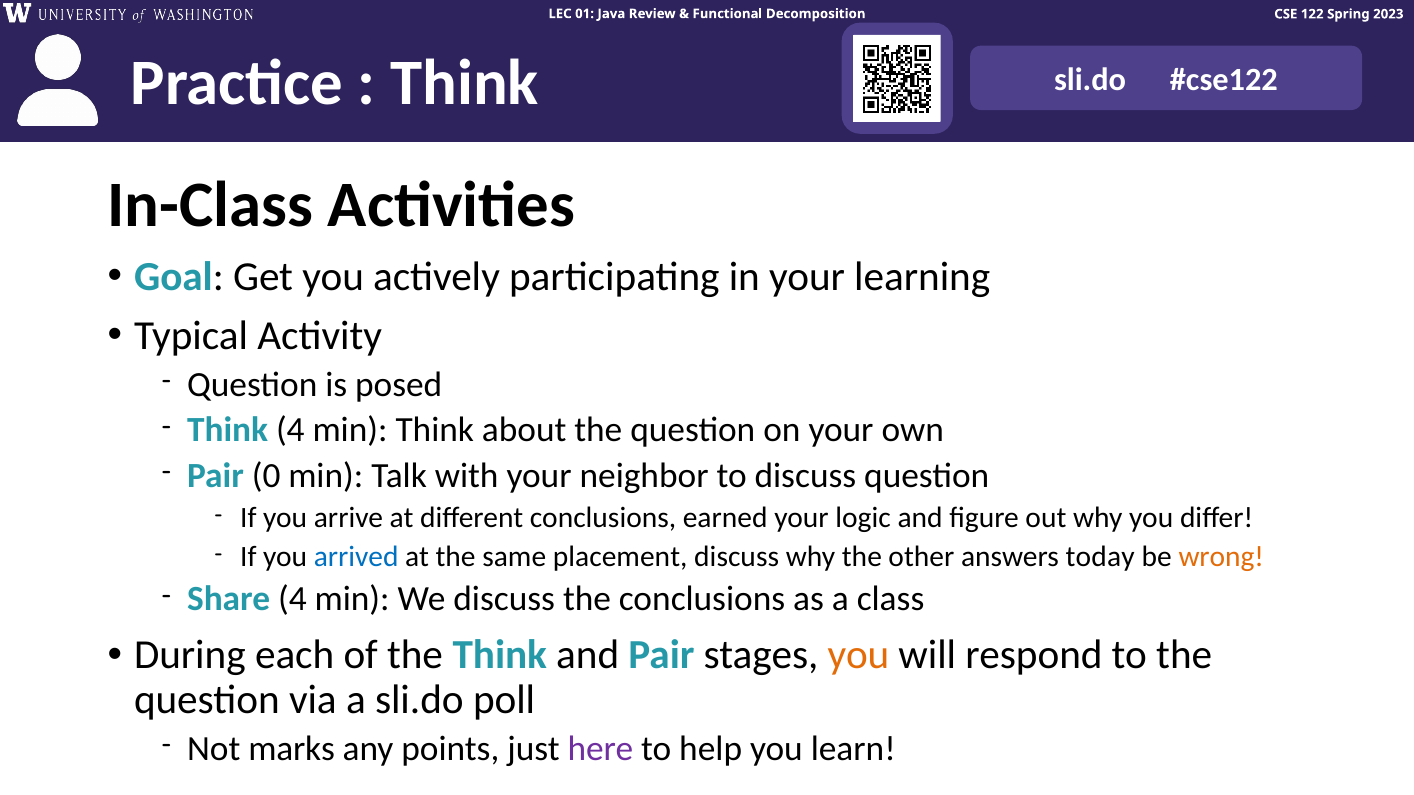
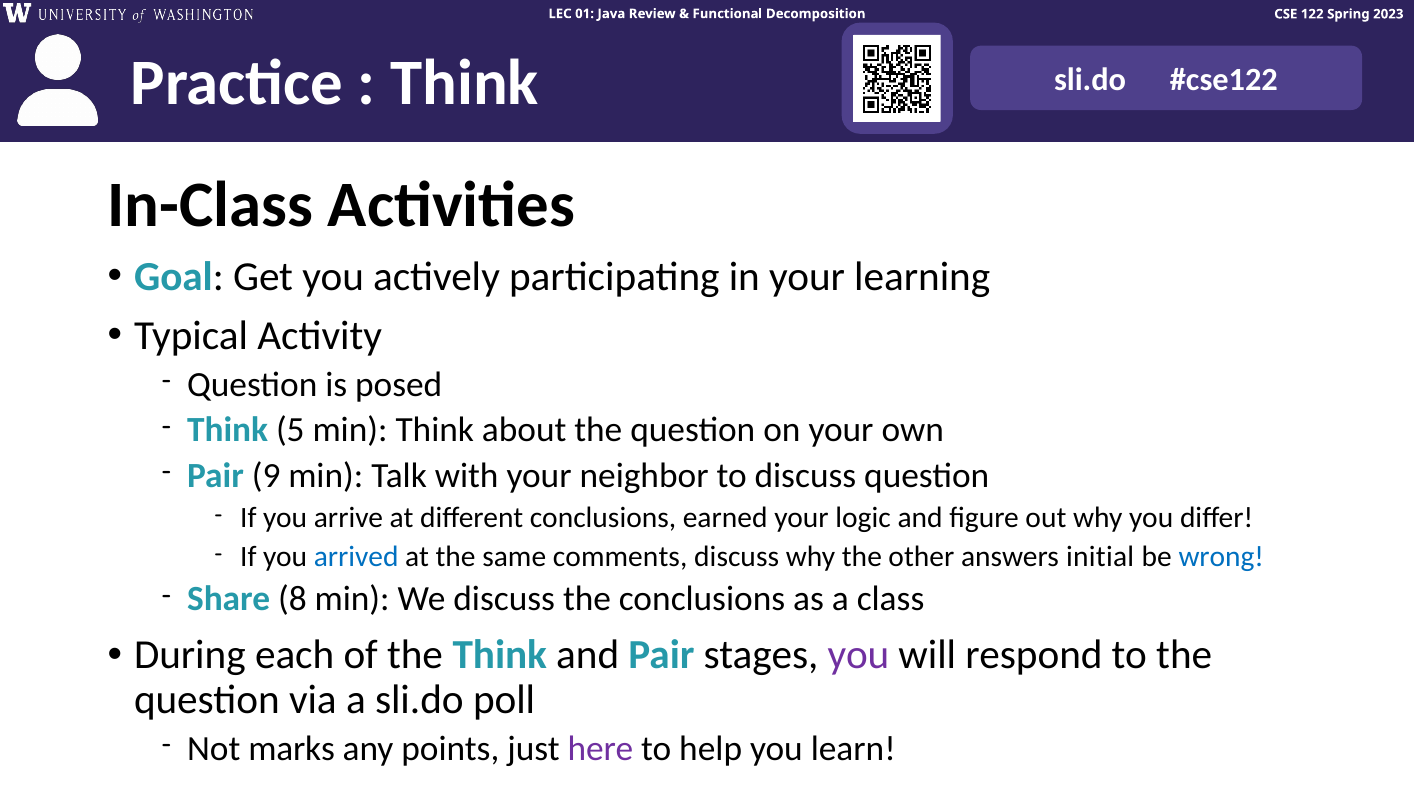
Think 4: 4 -> 5
0: 0 -> 9
placement: placement -> comments
today: today -> initial
wrong colour: orange -> blue
Share 4: 4 -> 8
you at (859, 656) colour: orange -> purple
